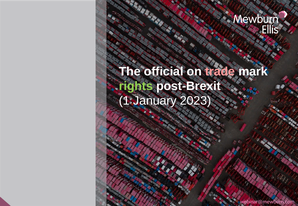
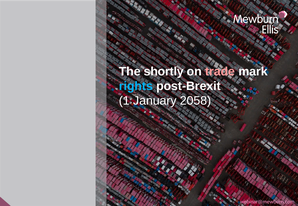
official: official -> shortly
rights colour: light green -> light blue
2023: 2023 -> 2058
